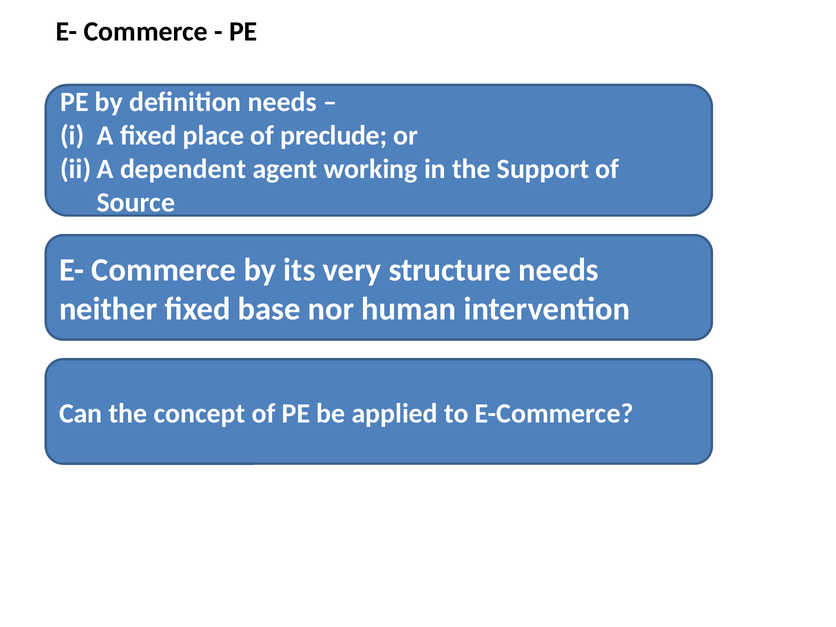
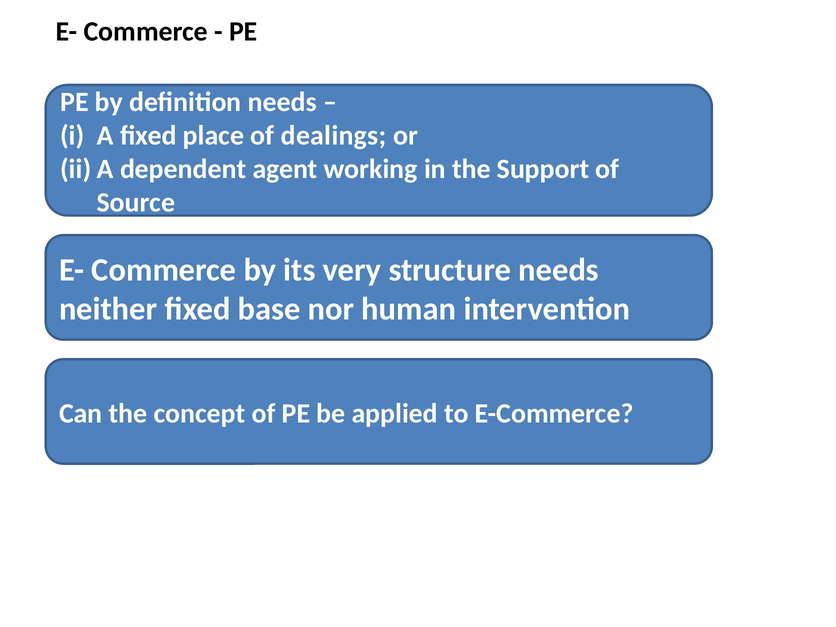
preclude: preclude -> dealings
